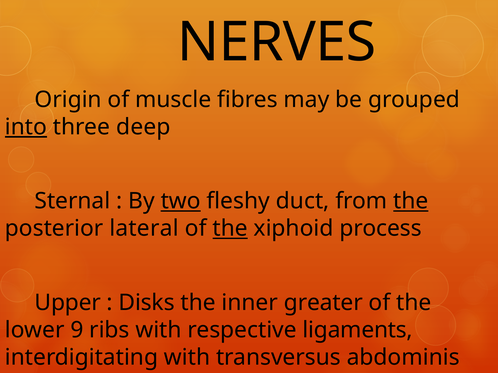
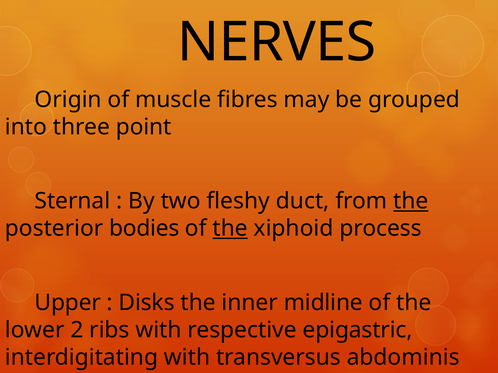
into underline: present -> none
deep: deep -> point
two underline: present -> none
lateral: lateral -> bodies
greater: greater -> midline
9: 9 -> 2
ligaments: ligaments -> epigastric
